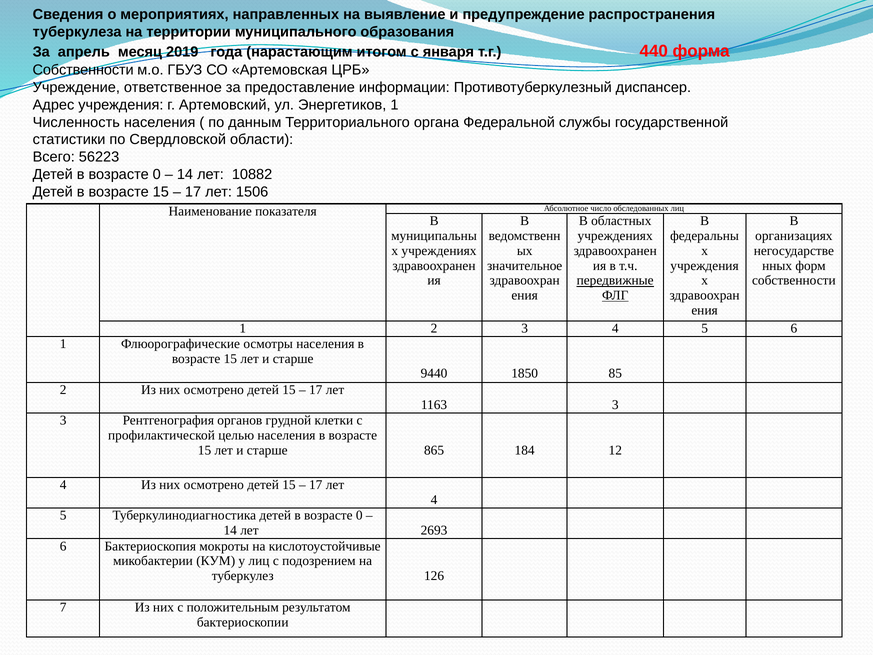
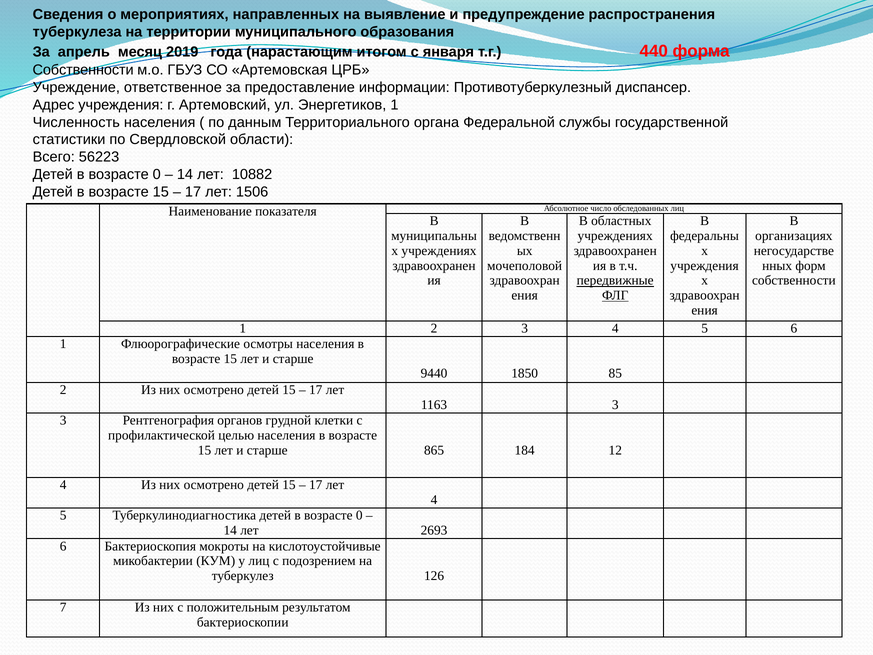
значительное: значительное -> мочеполовой
